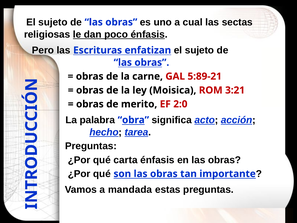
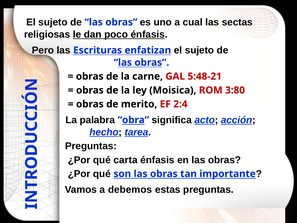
5:89-21: 5:89-21 -> 5:48-21
3:21: 3:21 -> 3:80
2:0: 2:0 -> 2:4
mandada: mandada -> debemos
